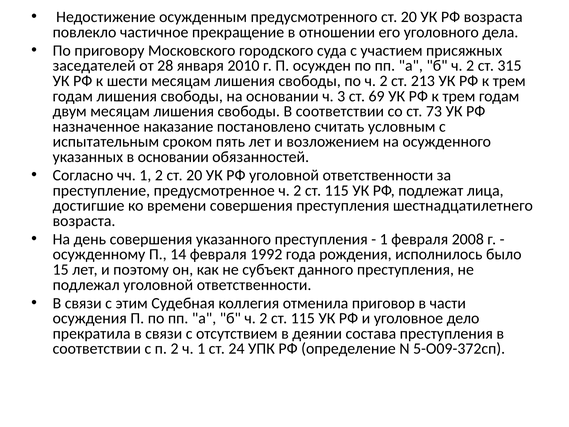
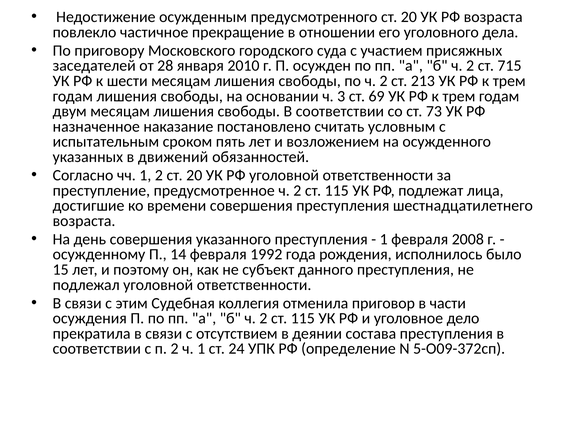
315: 315 -> 715
в основании: основании -> движений
